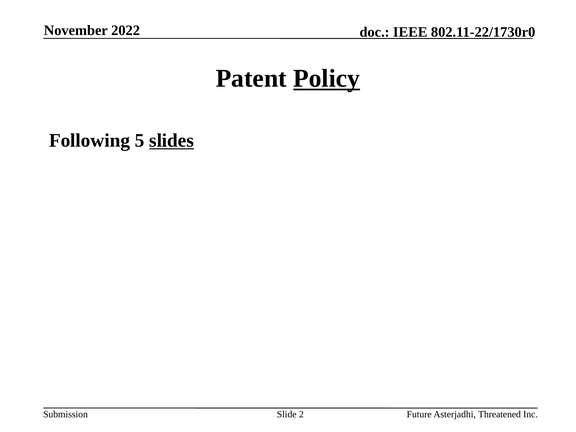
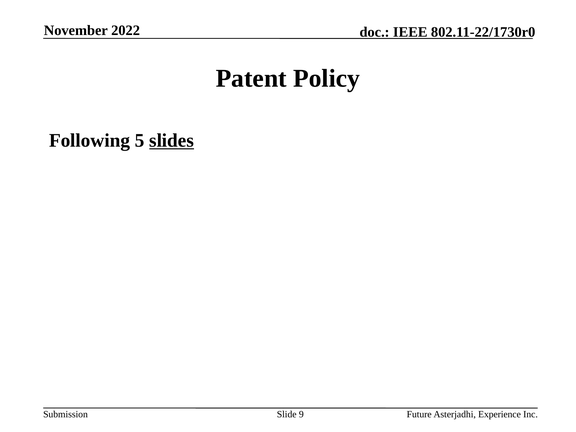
Policy underline: present -> none
2: 2 -> 9
Threatened: Threatened -> Experience
